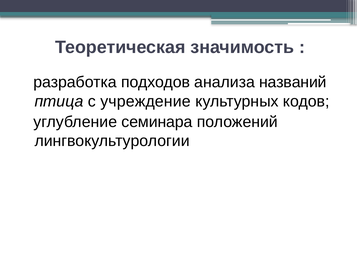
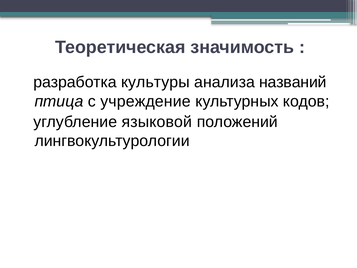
подходов: подходов -> культуры
семинара: семинара -> языковой
